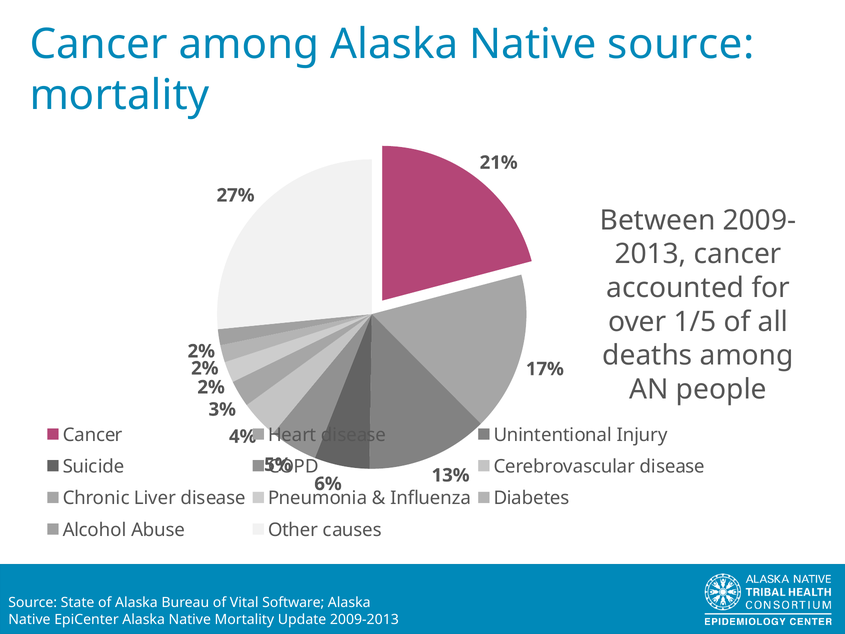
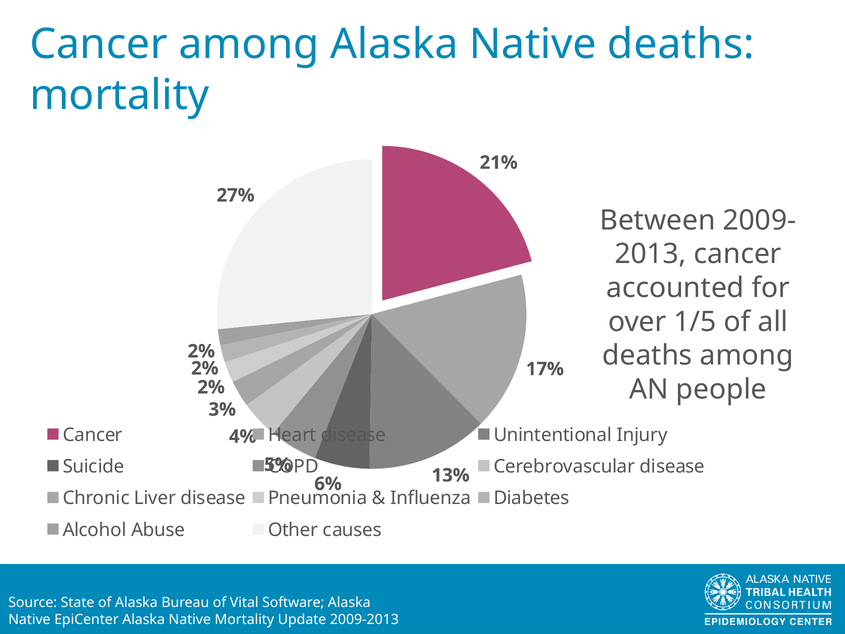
Native source: source -> deaths
